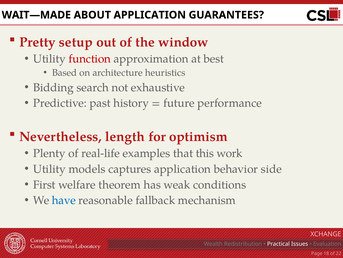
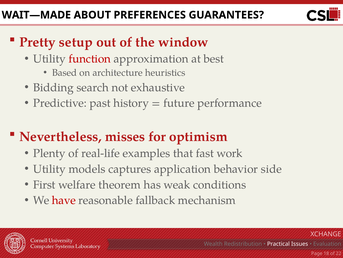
ABOUT APPLICATION: APPLICATION -> PREFERENCES
length: length -> misses
this: this -> fast
have colour: blue -> red
